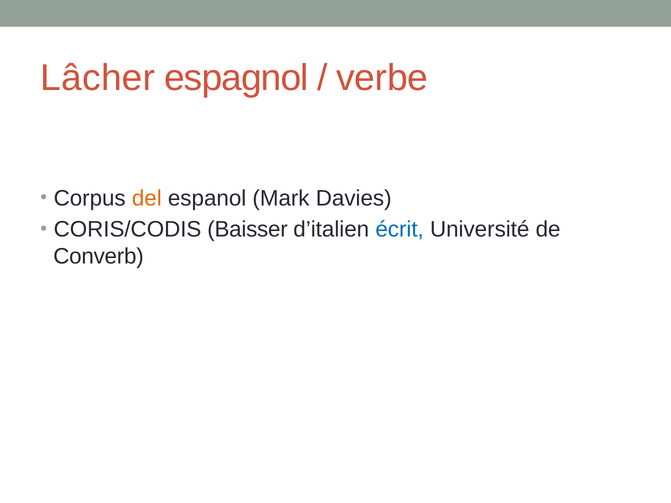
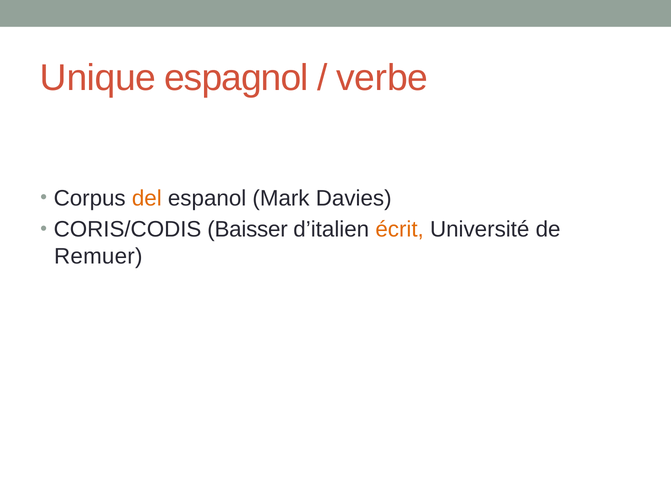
Lâcher: Lâcher -> Unique
écrit colour: blue -> orange
Converb: Converb -> Remuer
